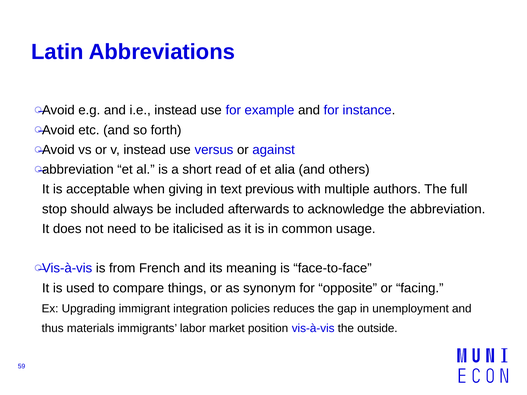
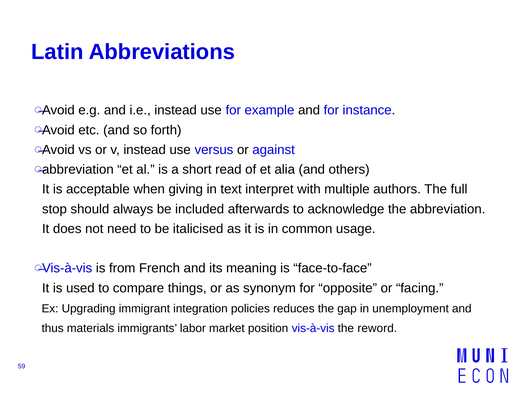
previous: previous -> interpret
outside: outside -> reword
